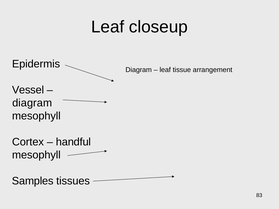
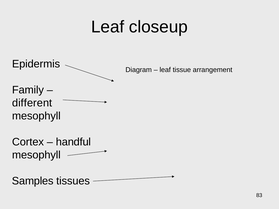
Vessel: Vessel -> Family
diagram at (32, 103): diagram -> different
